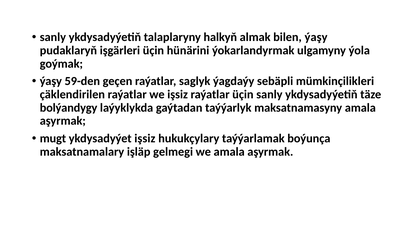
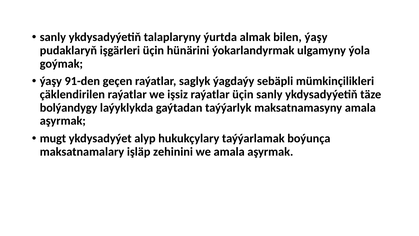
halkyň: halkyň -> ýurtda
59-den: 59-den -> 91-den
ykdysadyýet işsiz: işsiz -> alyp
gelmegi: gelmegi -> zehinini
